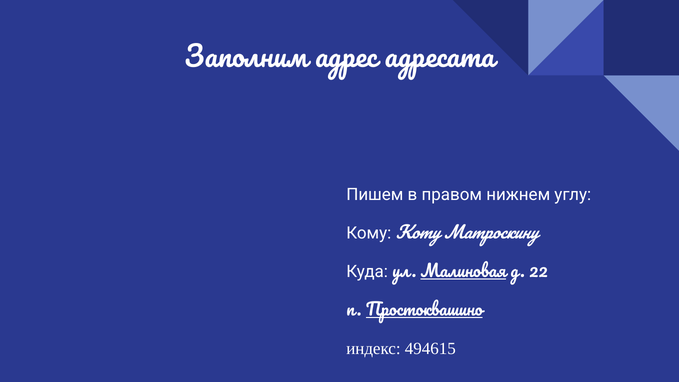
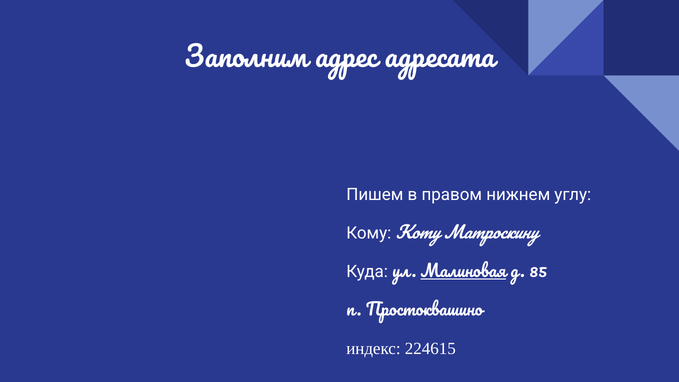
22: 22 -> 85
Простоквашино underline: present -> none
494615: 494615 -> 224615
